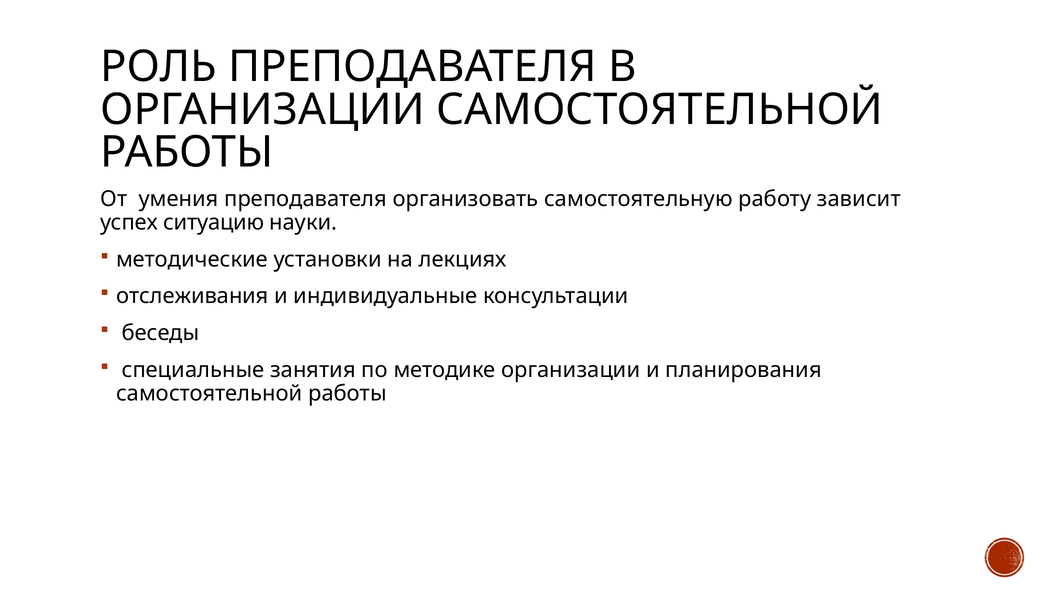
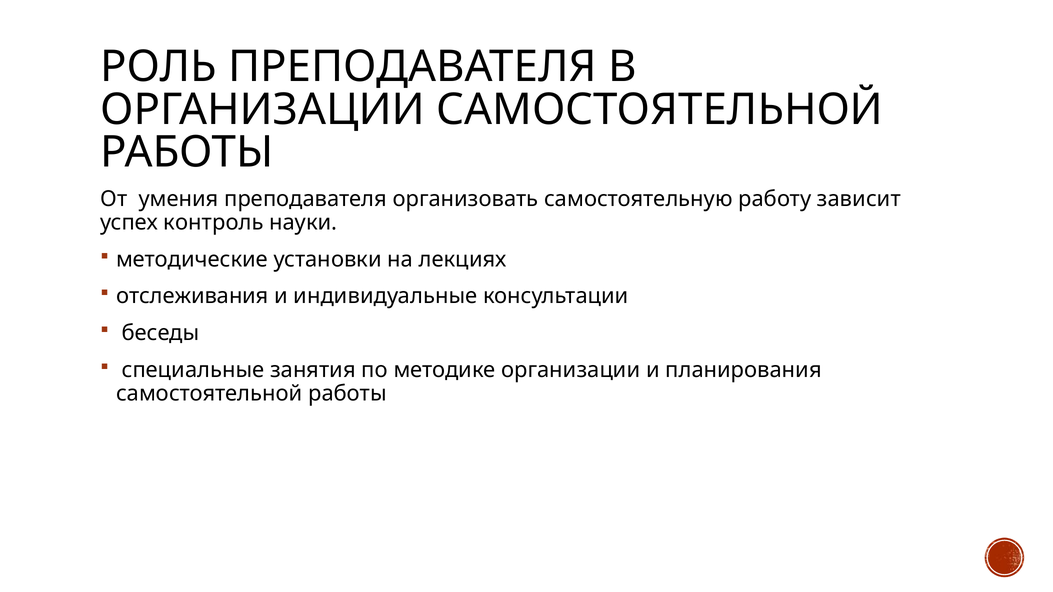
ситуацию: ситуацию -> контроль
